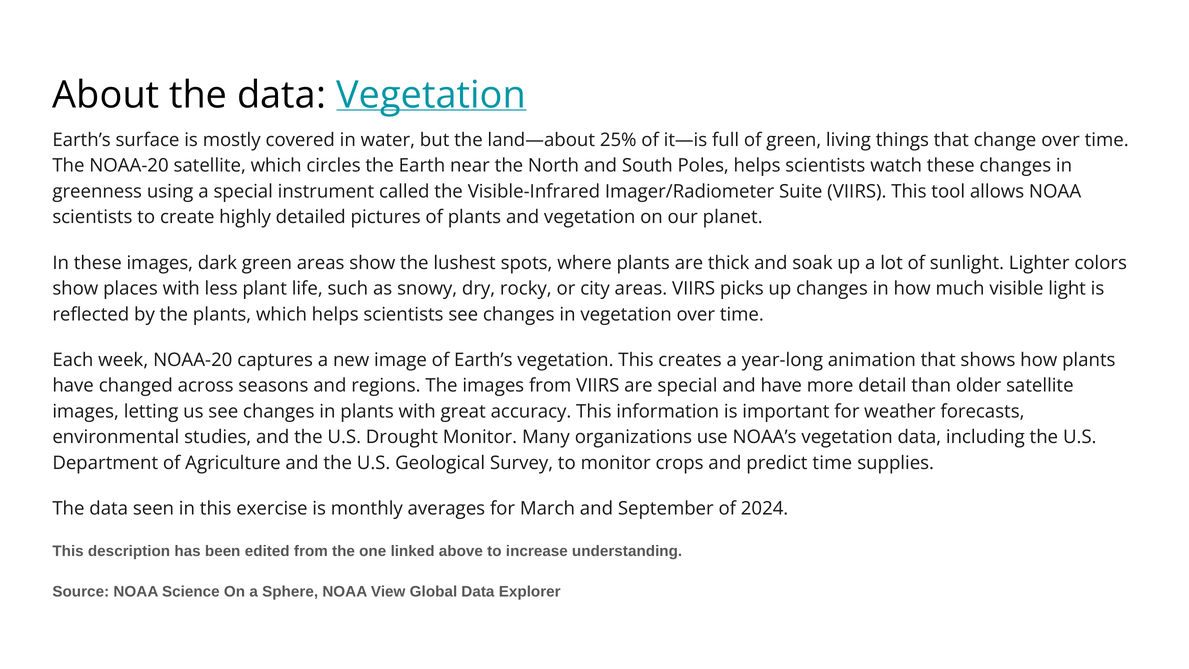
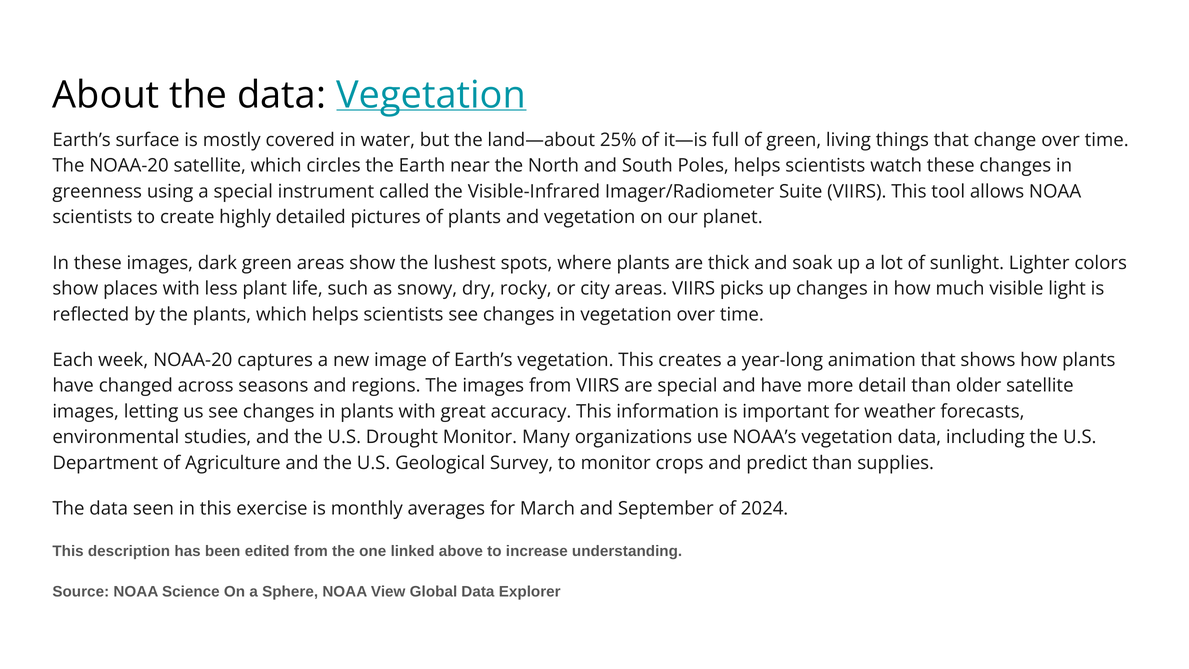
predict time: time -> than
